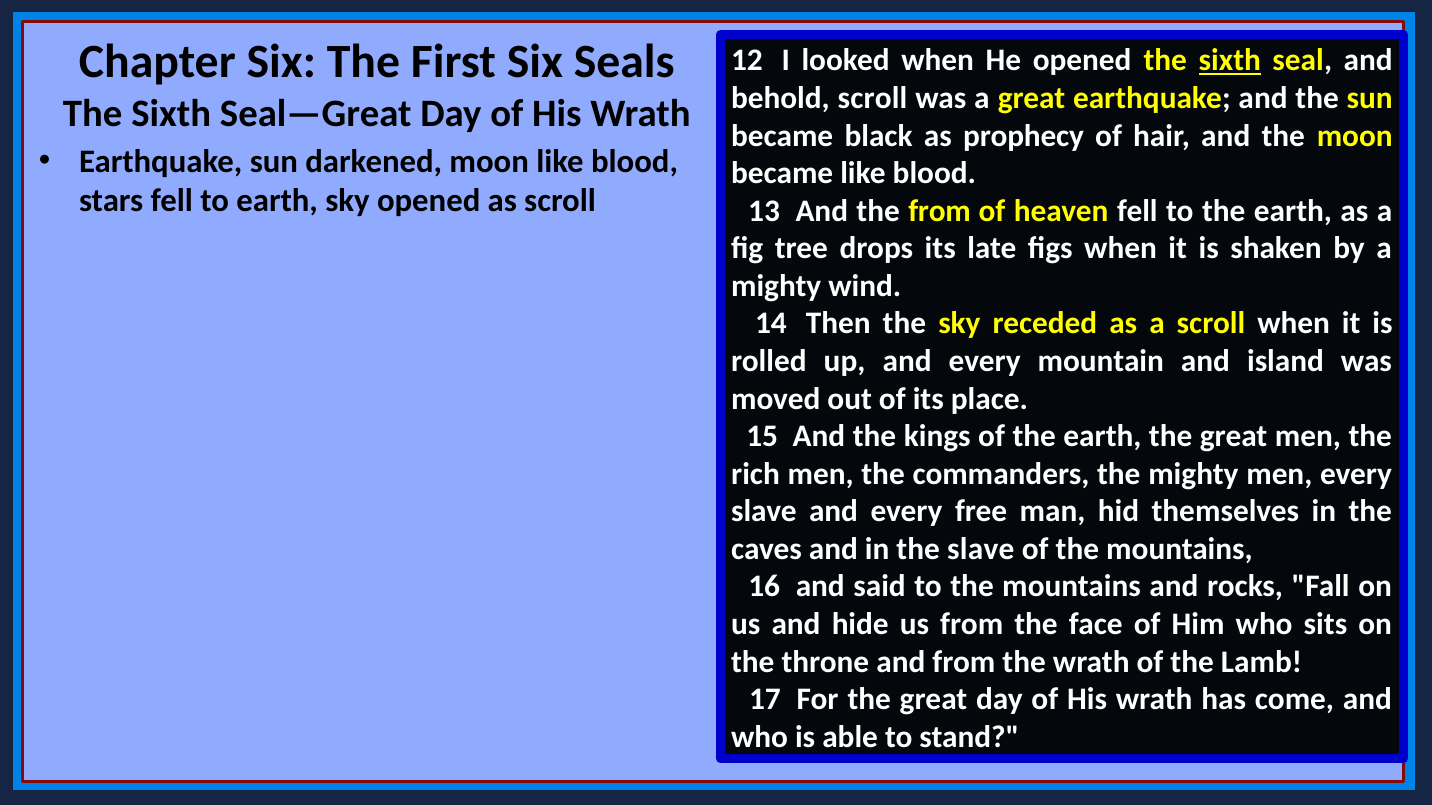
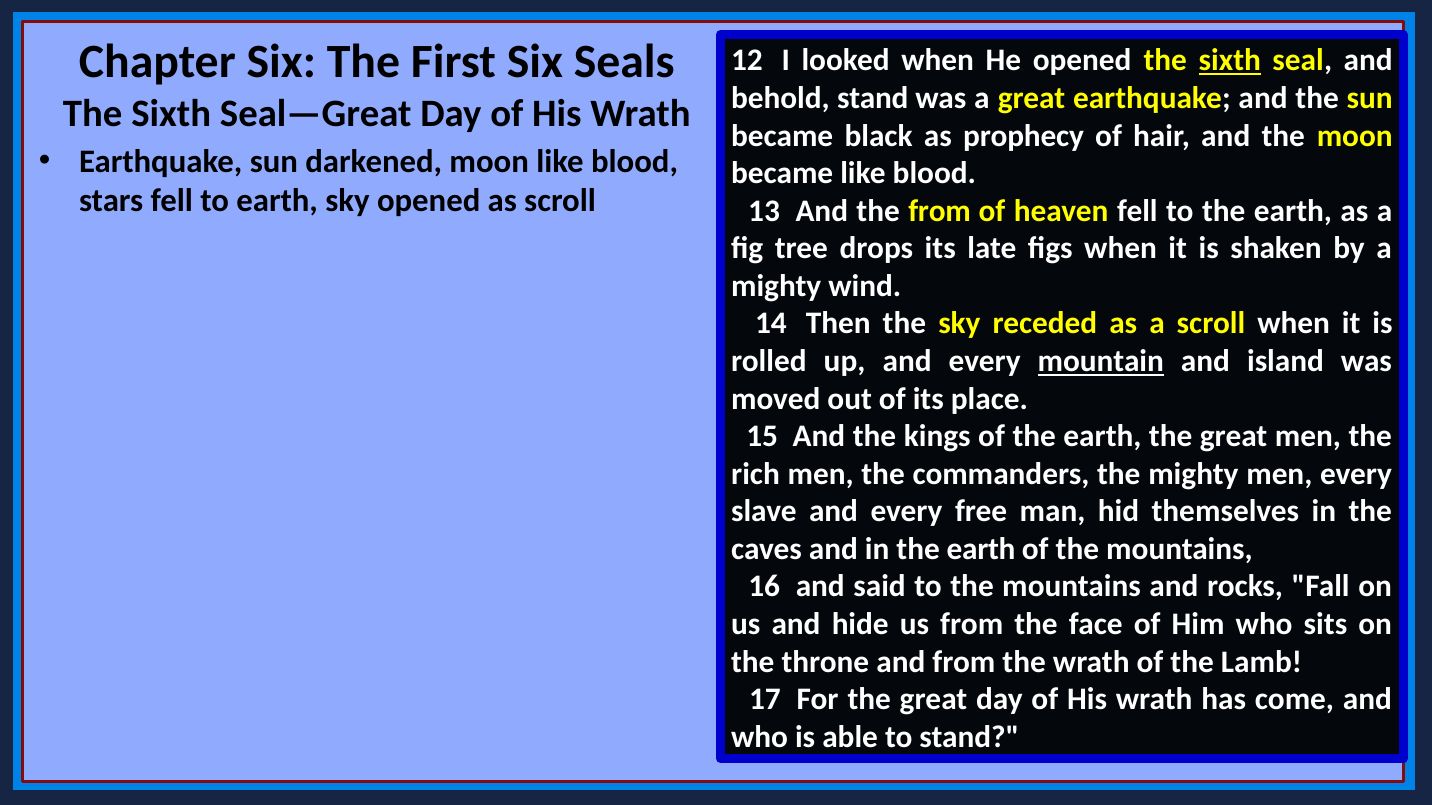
behold scroll: scroll -> stand
mountain underline: none -> present
in the slave: slave -> earth
